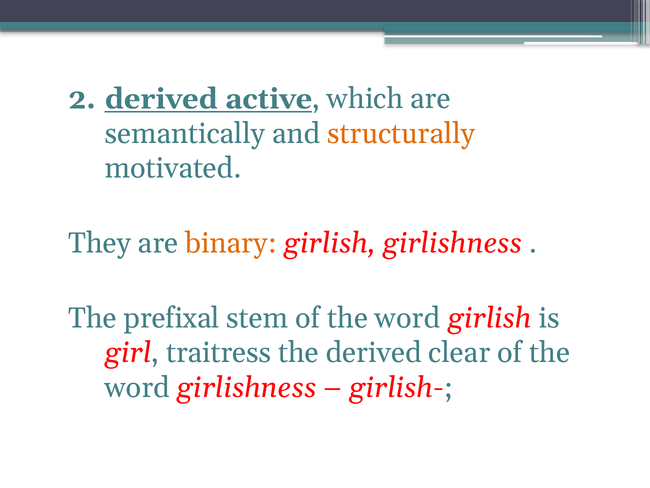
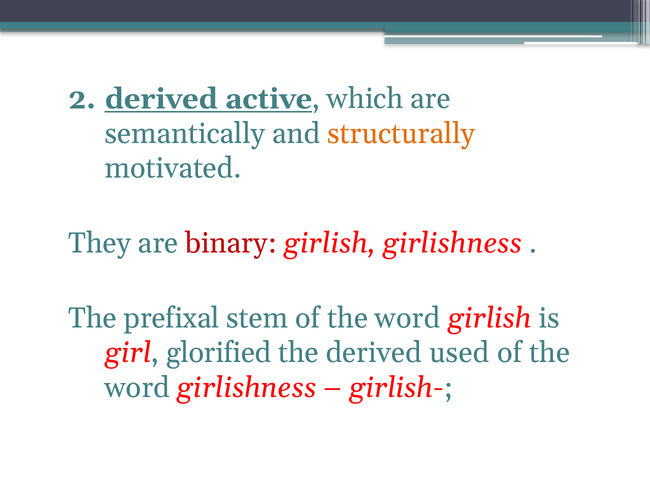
binary colour: orange -> red
traitress: traitress -> glorified
clear: clear -> used
